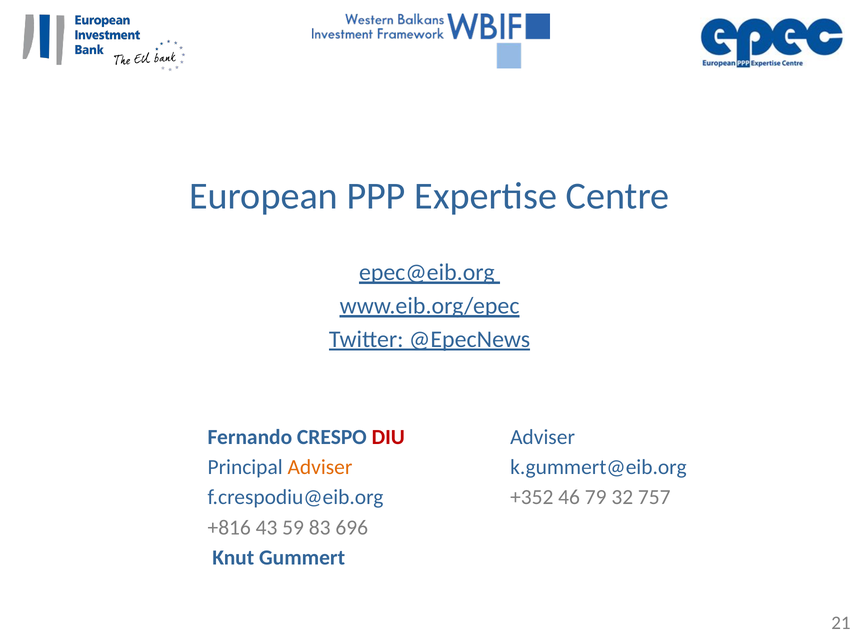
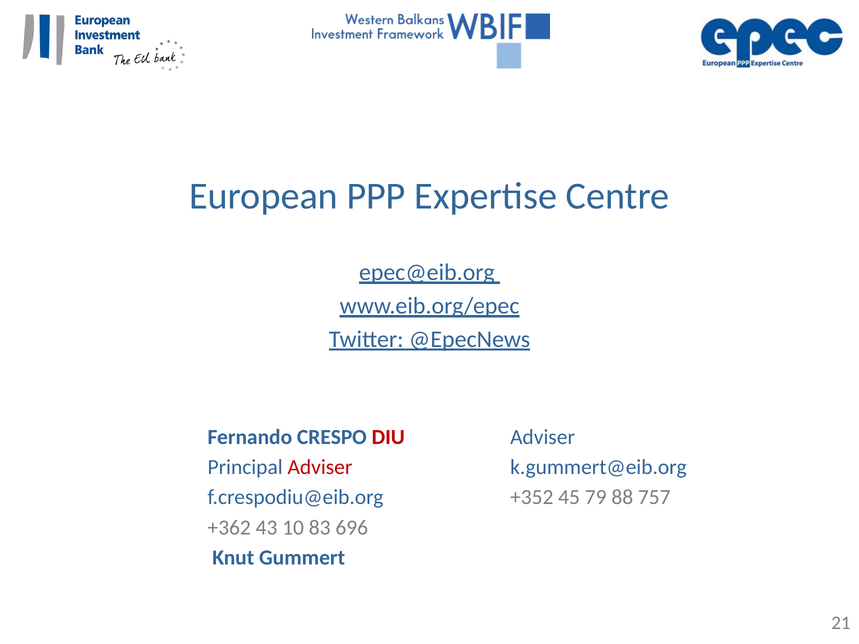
Adviser at (320, 468) colour: orange -> red
46: 46 -> 45
32: 32 -> 88
+816: +816 -> +362
59: 59 -> 10
